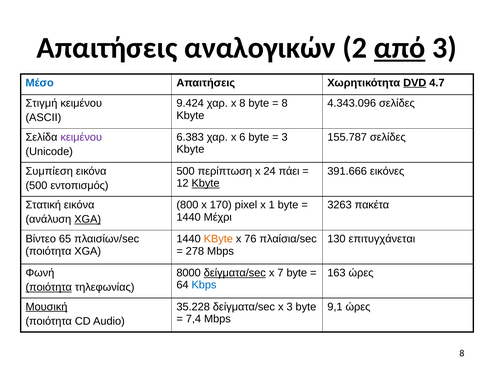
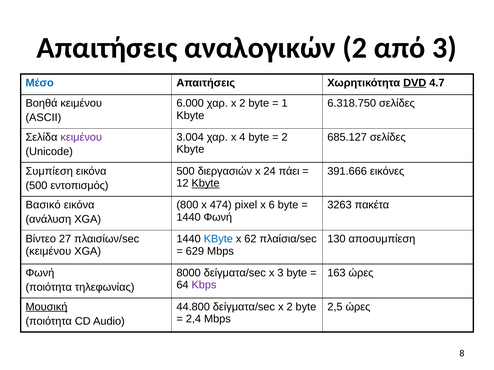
από underline: present -> none
Στιγμή: Στιγμή -> Βοηθά
9.424: 9.424 -> 6.000
χαρ x 8: 8 -> 2
8 at (285, 103): 8 -> 1
4.343.096: 4.343.096 -> 6.318.750
6.383: 6.383 -> 3.004
6: 6 -> 4
3 at (285, 137): 3 -> 2
155.787: 155.787 -> 685.127
περίπτωση: περίπτωση -> διεργασιών
Στατική: Στατική -> Βασικό
170: 170 -> 474
1: 1 -> 6
1440 Μέχρι: Μέχρι -> Φωνή
XGA at (88, 220) underline: present -> none
65: 65 -> 27
KByte at (218, 239) colour: orange -> blue
76: 76 -> 62
επιτυγχάνεται: επιτυγχάνεται -> αποσυμπίεση
ποιότητα at (48, 251): ποιότητα -> κειμένου
278: 278 -> 629
δείγματα/sec at (235, 273) underline: present -> none
x 7: 7 -> 3
Kbps colour: blue -> purple
ποιότητα at (49, 288) underline: present -> none
35.228: 35.228 -> 44.800
δείγματα/sec x 3: 3 -> 2
9,1: 9,1 -> 2,5
7,4: 7,4 -> 2,4
